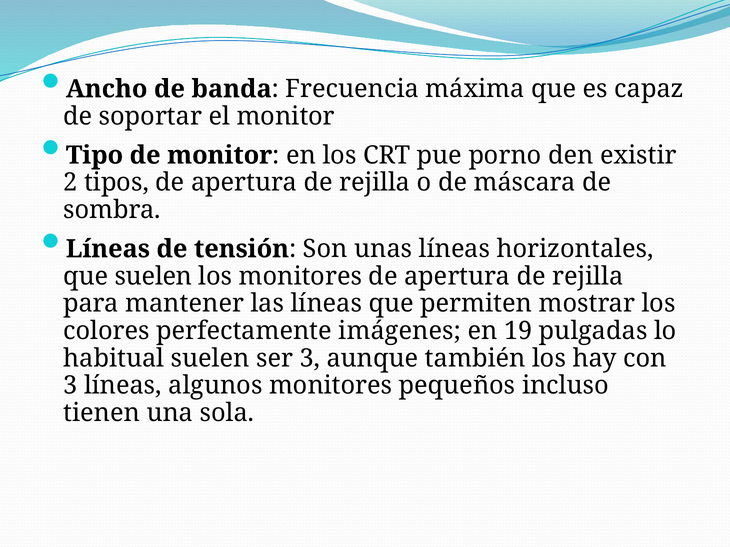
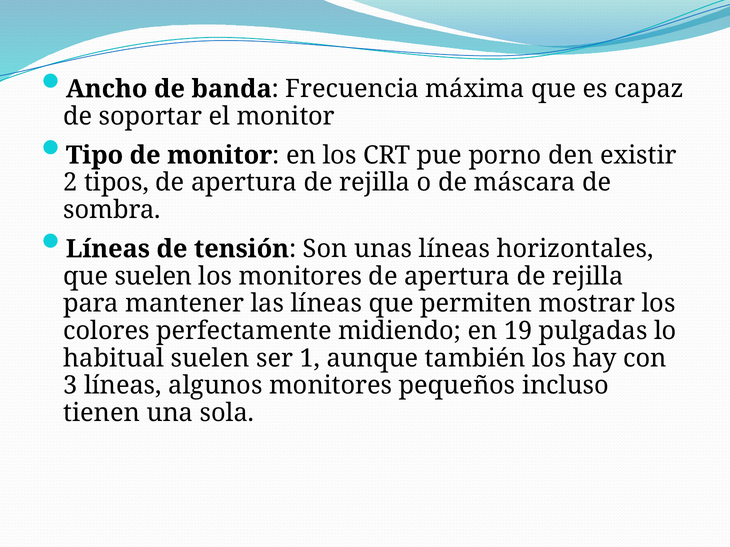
imágenes: imágenes -> midiendo
ser 3: 3 -> 1
